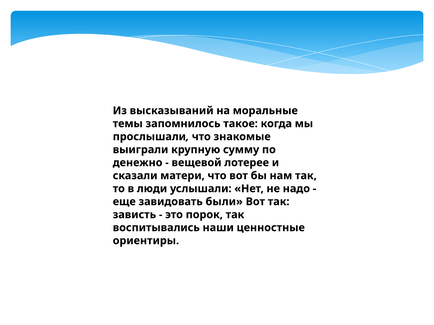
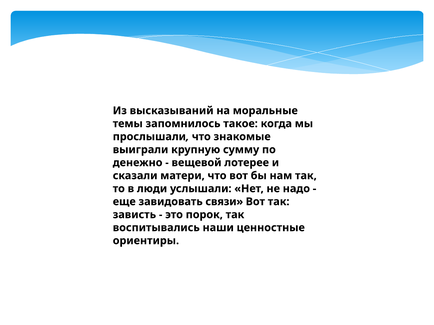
были: были -> связи
